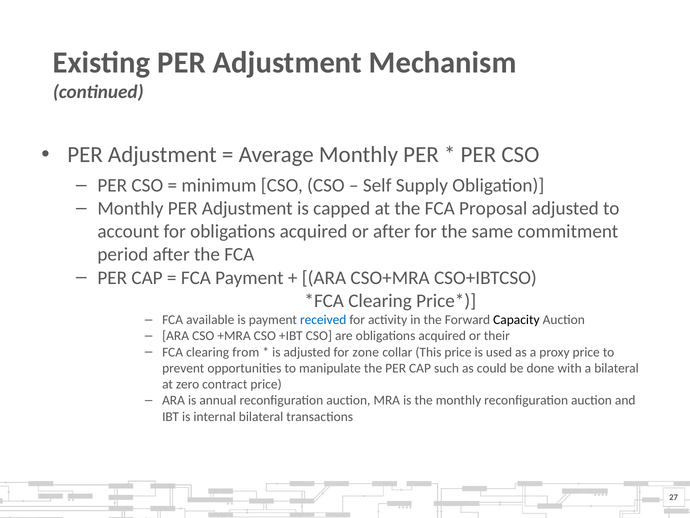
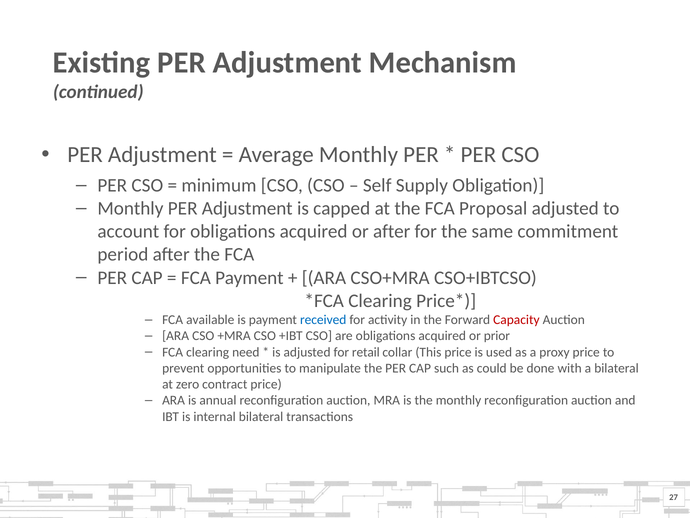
Capacity colour: black -> red
their: their -> prior
from: from -> need
zone: zone -> retail
